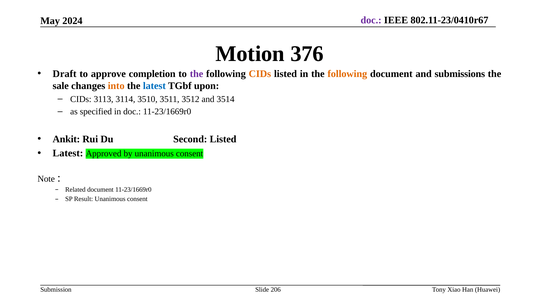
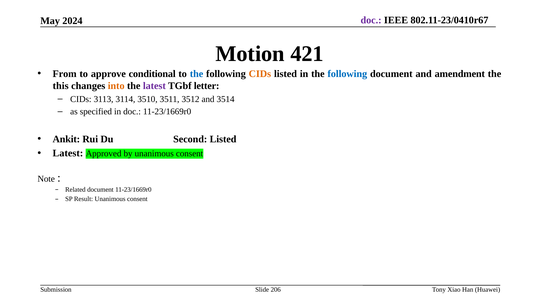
376: 376 -> 421
Draft: Draft -> From
completion: completion -> conditional
the at (197, 74) colour: purple -> blue
following at (347, 74) colour: orange -> blue
submissions: submissions -> amendment
sale: sale -> this
latest at (154, 86) colour: blue -> purple
upon: upon -> letter
